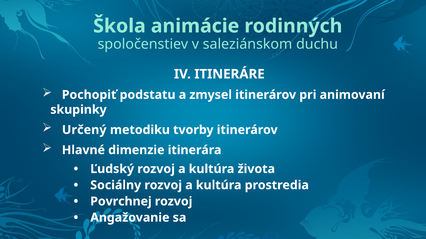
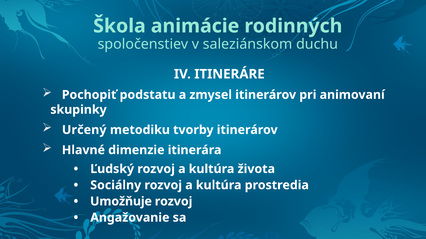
Povrchnej: Povrchnej -> Umožňuje
